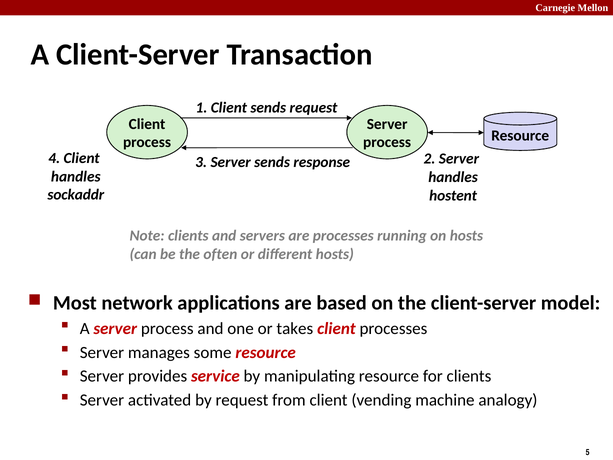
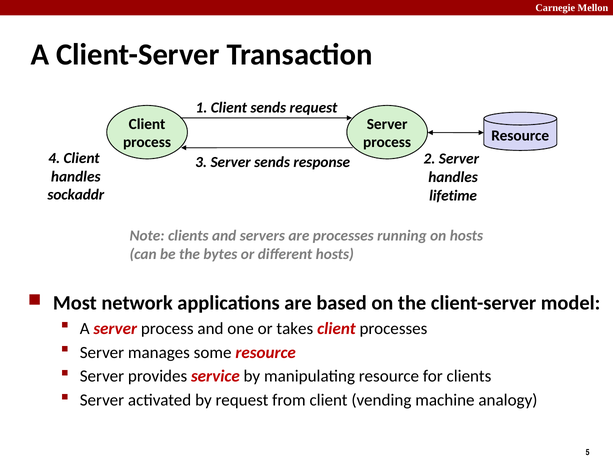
hostent: hostent -> lifetime
often: often -> bytes
